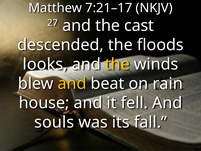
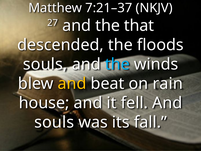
7:21–17: 7:21–17 -> 7:21–37
cast: cast -> that
looks at (45, 64): looks -> souls
the at (117, 64) colour: yellow -> light blue
